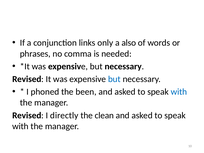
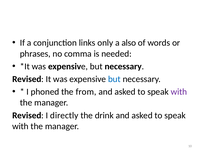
been: been -> from
with at (179, 92) colour: blue -> purple
clean: clean -> drink
